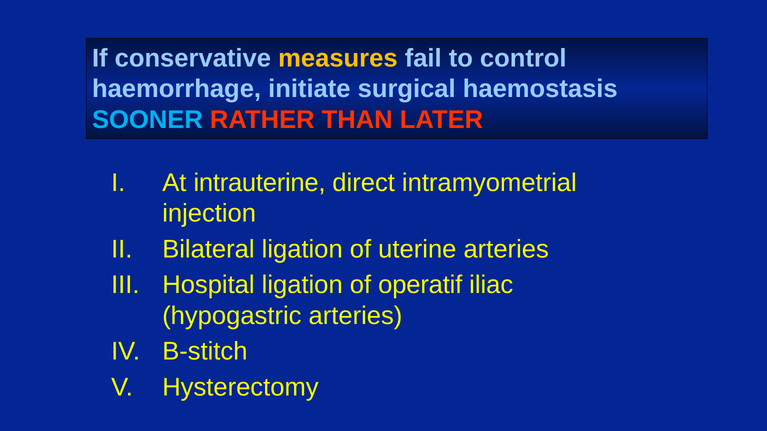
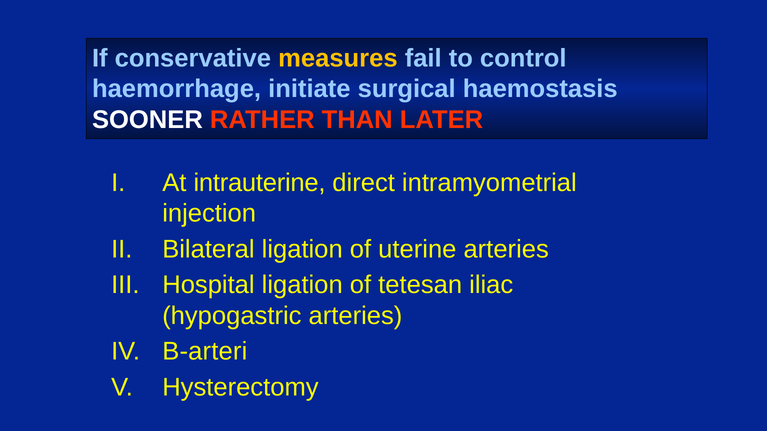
SOONER colour: light blue -> white
operatif: operatif -> tetesan
B-stitch: B-stitch -> B-arteri
